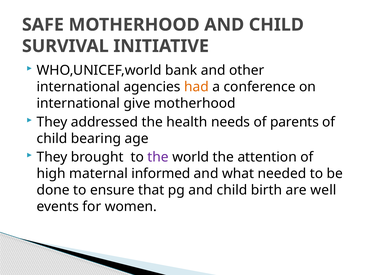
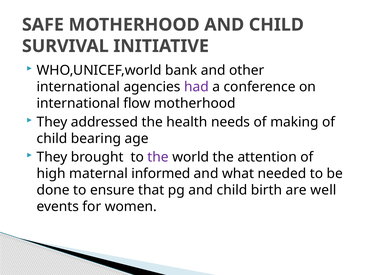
had colour: orange -> purple
give: give -> flow
parents: parents -> making
